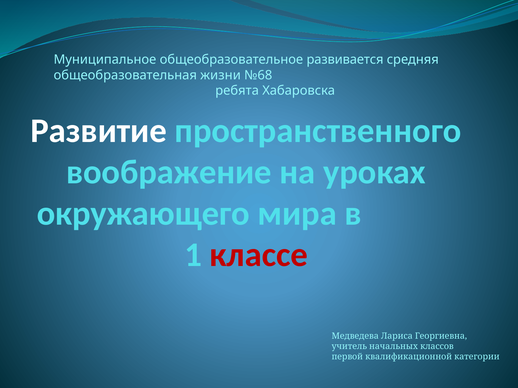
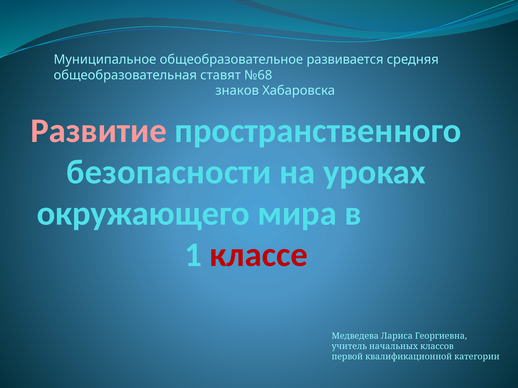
жизни: жизни -> ставят
ребята: ребята -> знаков
Развитие colour: white -> pink
воображение: воображение -> безопасности
